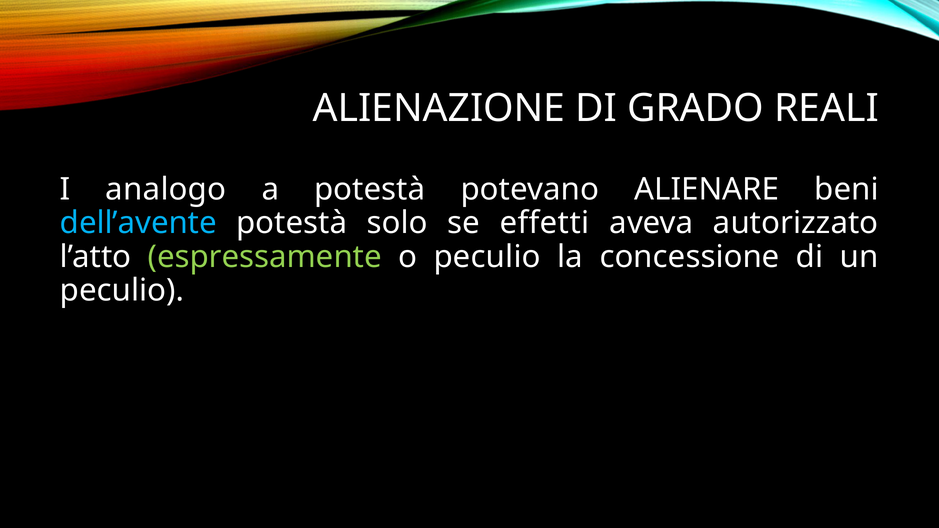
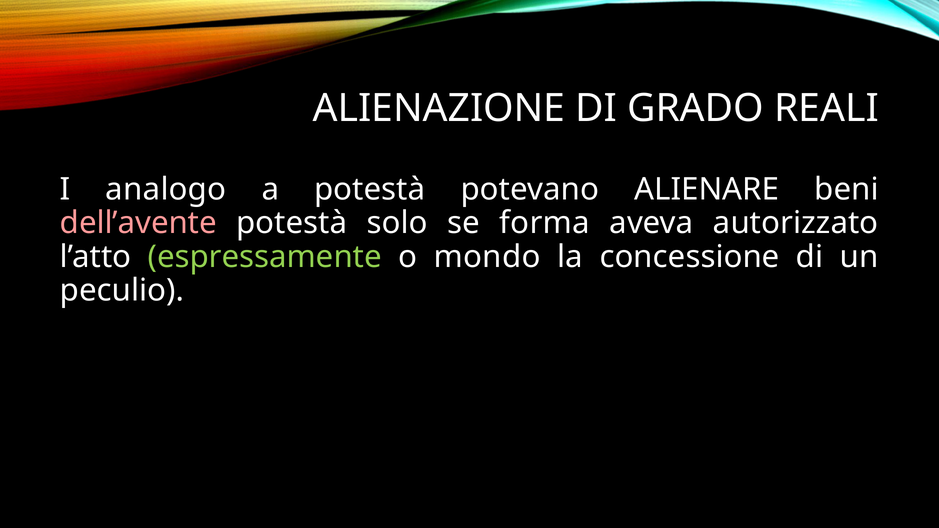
dell’avente colour: light blue -> pink
effetti: effetti -> forma
o peculio: peculio -> mondo
